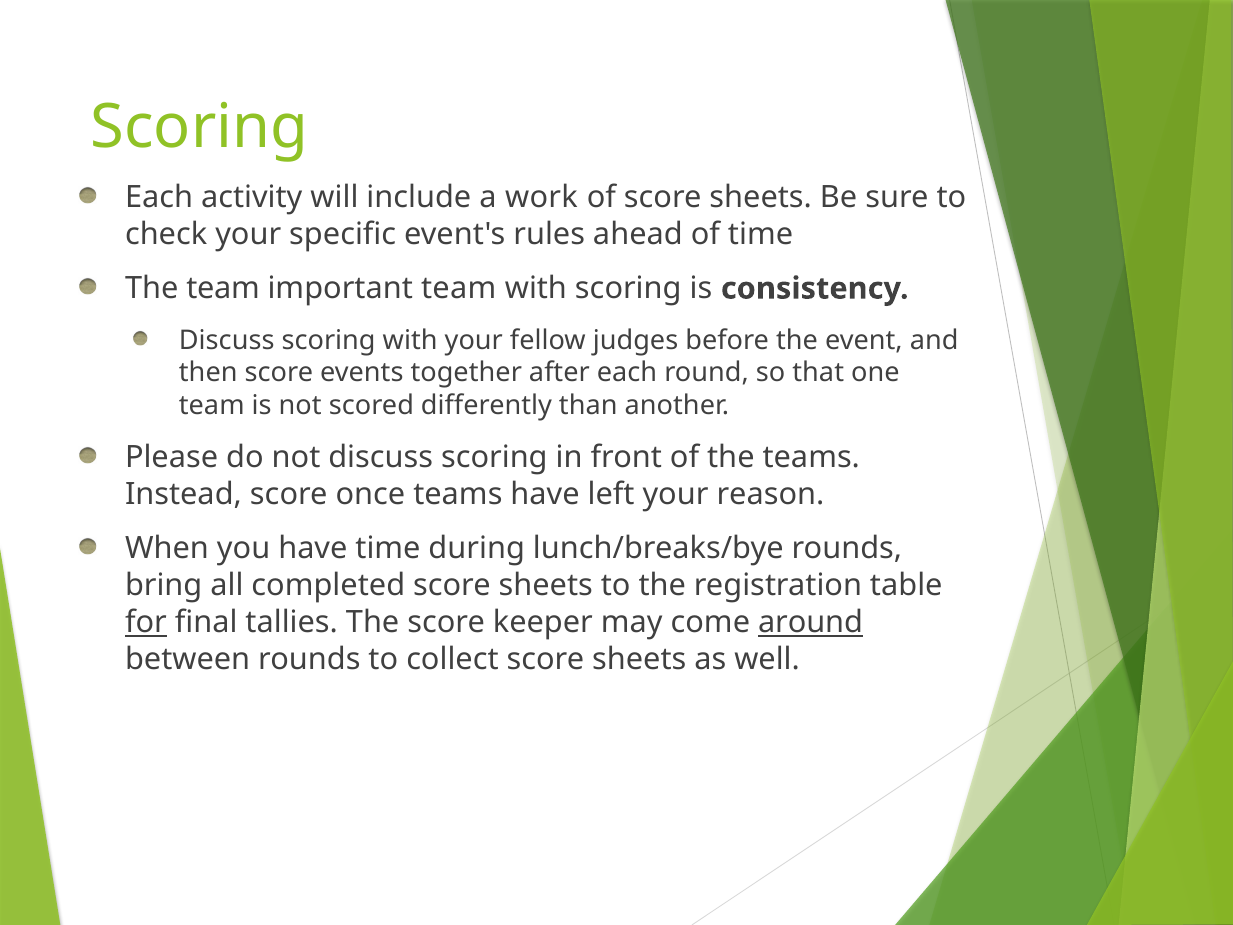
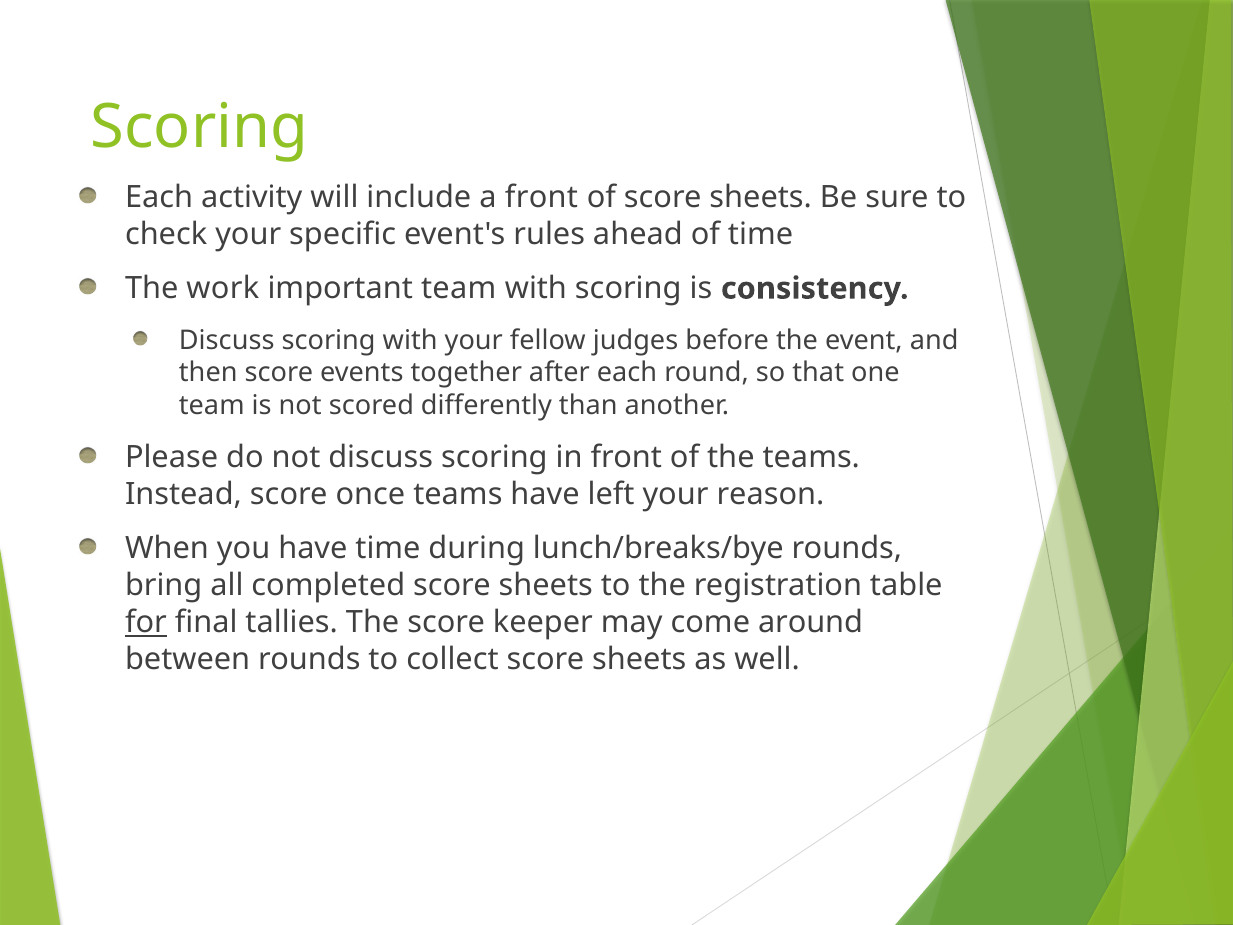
a work: work -> front
The team: team -> work
around underline: present -> none
